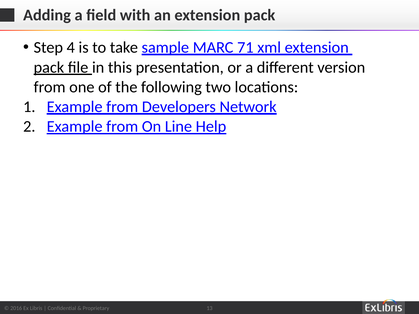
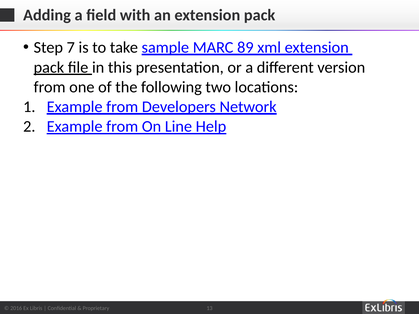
4: 4 -> 7
71: 71 -> 89
